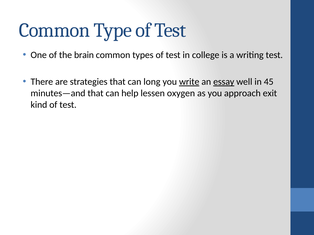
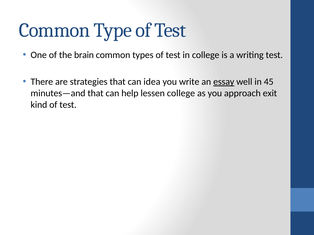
long: long -> idea
write underline: present -> none
lessen oxygen: oxygen -> college
